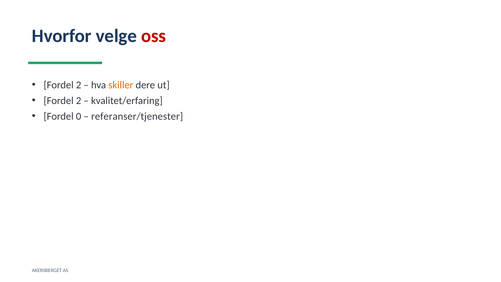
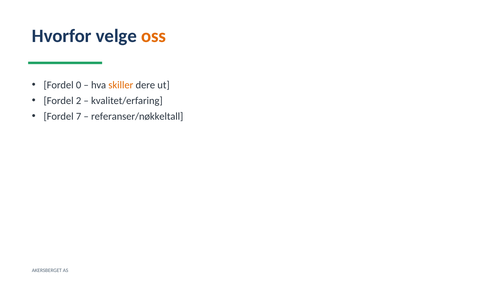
oss colour: red -> orange
2 at (79, 85): 2 -> 0
0: 0 -> 7
referanser/tjenester: referanser/tjenester -> referanser/nøkkeltall
